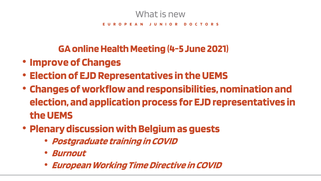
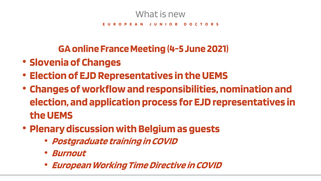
Health: Health -> France
Improve: Improve -> Slovenia
